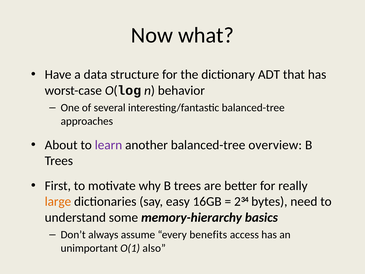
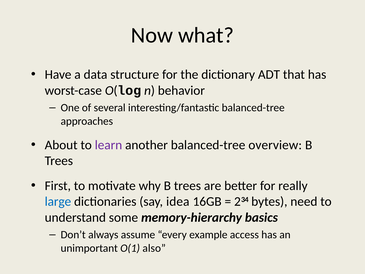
large colour: orange -> blue
easy: easy -> idea
benefits: benefits -> example
